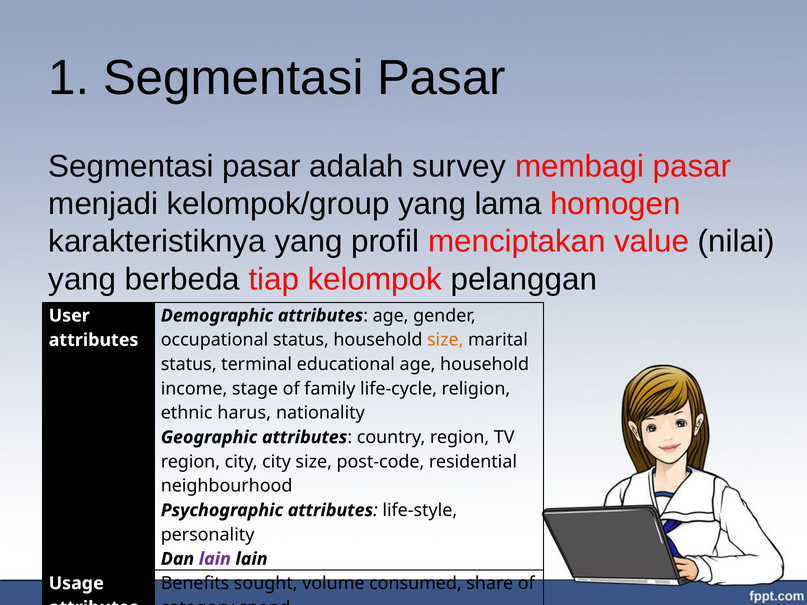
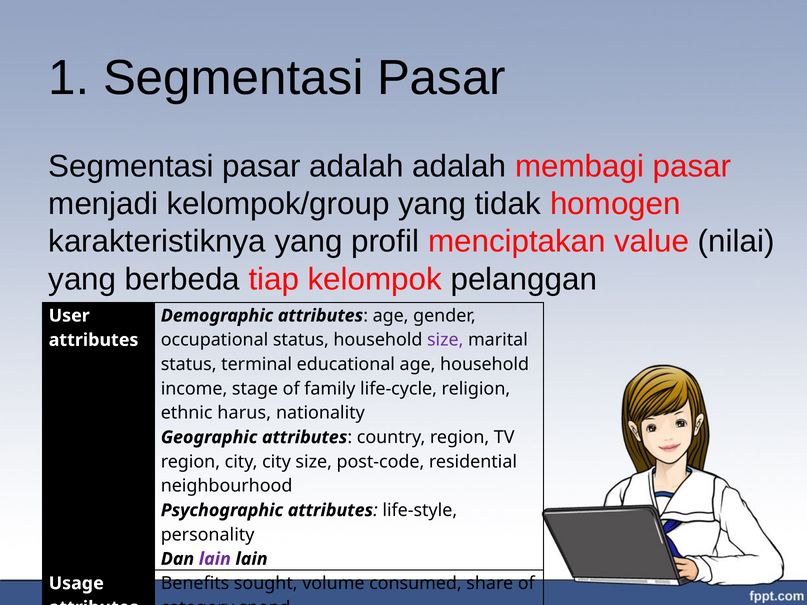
adalah survey: survey -> adalah
lama: lama -> tidak
size at (445, 340) colour: orange -> purple
